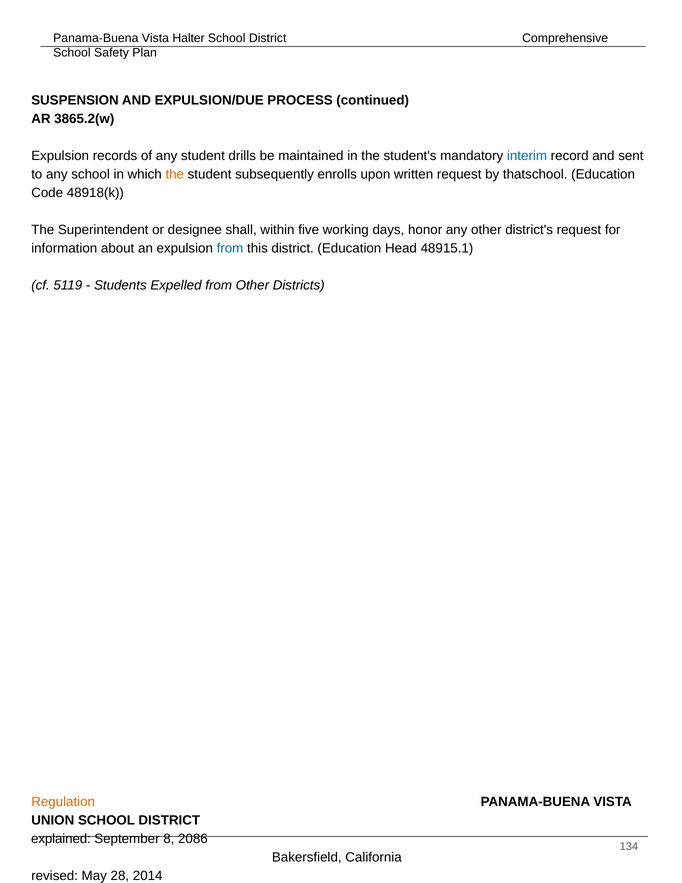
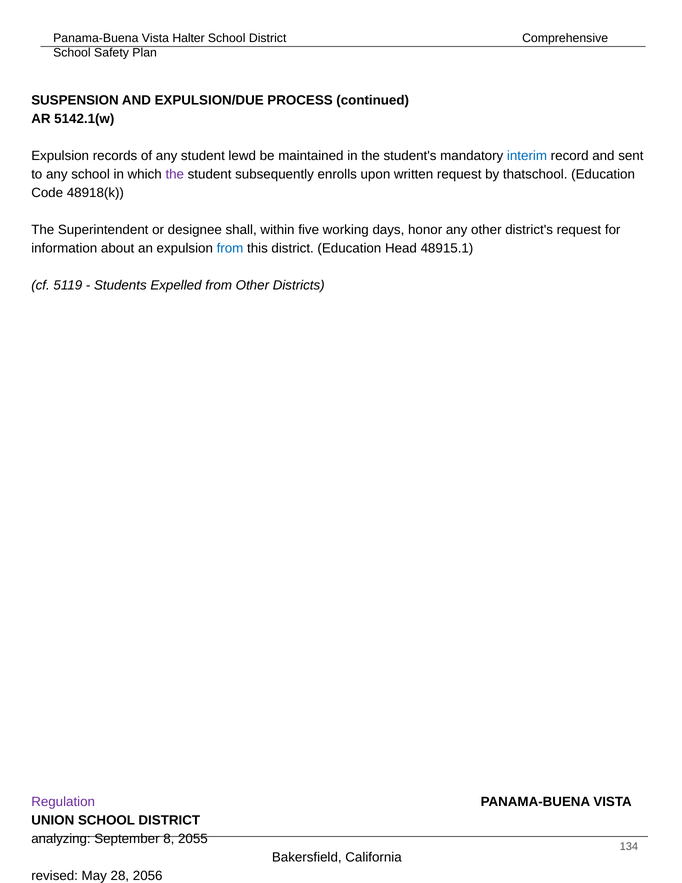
3865.2(w: 3865.2(w -> 5142.1(w
drills: drills -> lewd
the at (175, 174) colour: orange -> purple
Regulation colour: orange -> purple
explained: explained -> analyzing
2086: 2086 -> 2055
2014: 2014 -> 2056
